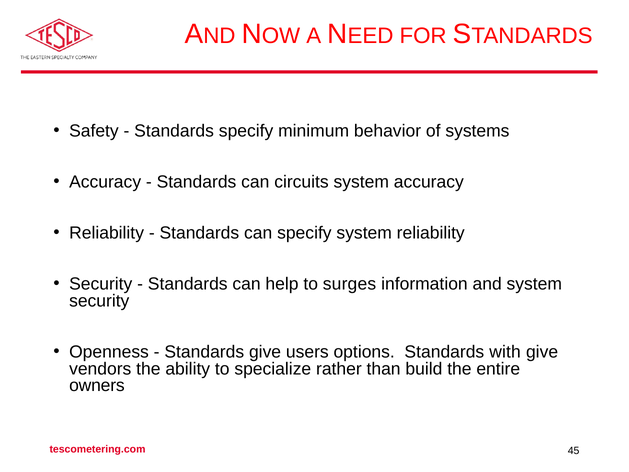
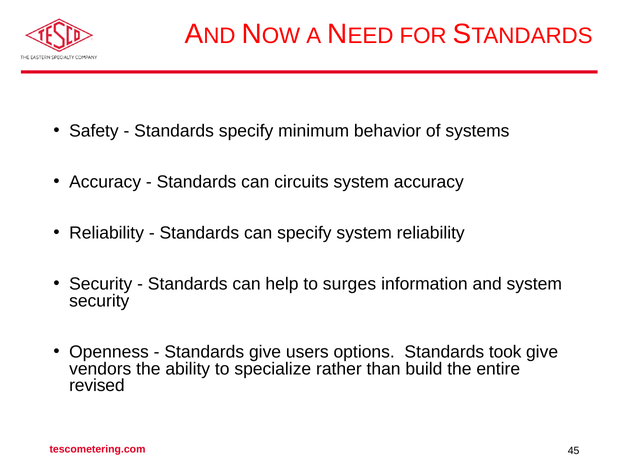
with: with -> took
owners: owners -> revised
